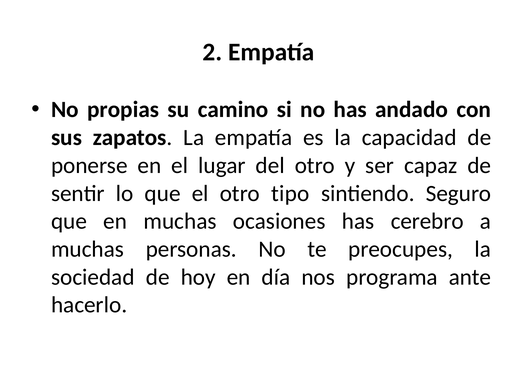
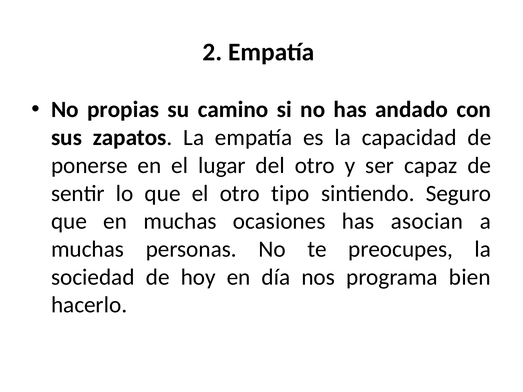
cerebro: cerebro -> asocian
ante: ante -> bien
